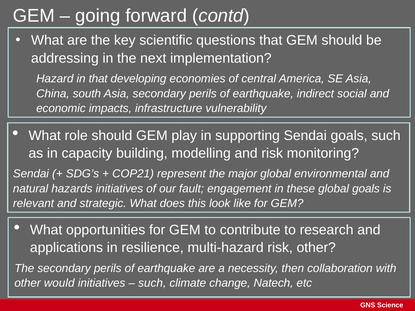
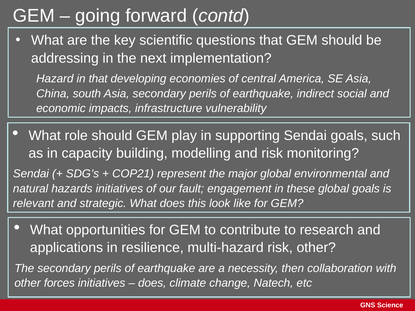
would: would -> forces
such at (152, 283): such -> does
